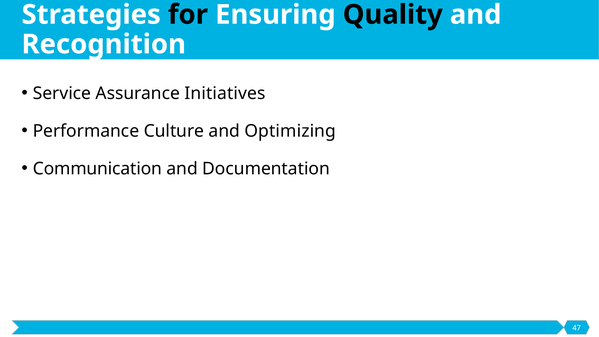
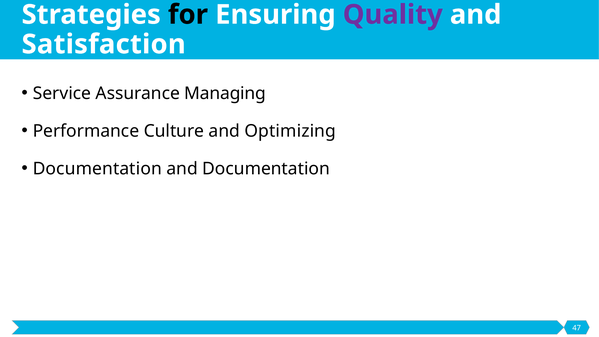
Quality colour: black -> purple
Recognition: Recognition -> Satisfaction
Initiatives: Initiatives -> Managing
Communication at (97, 169): Communication -> Documentation
